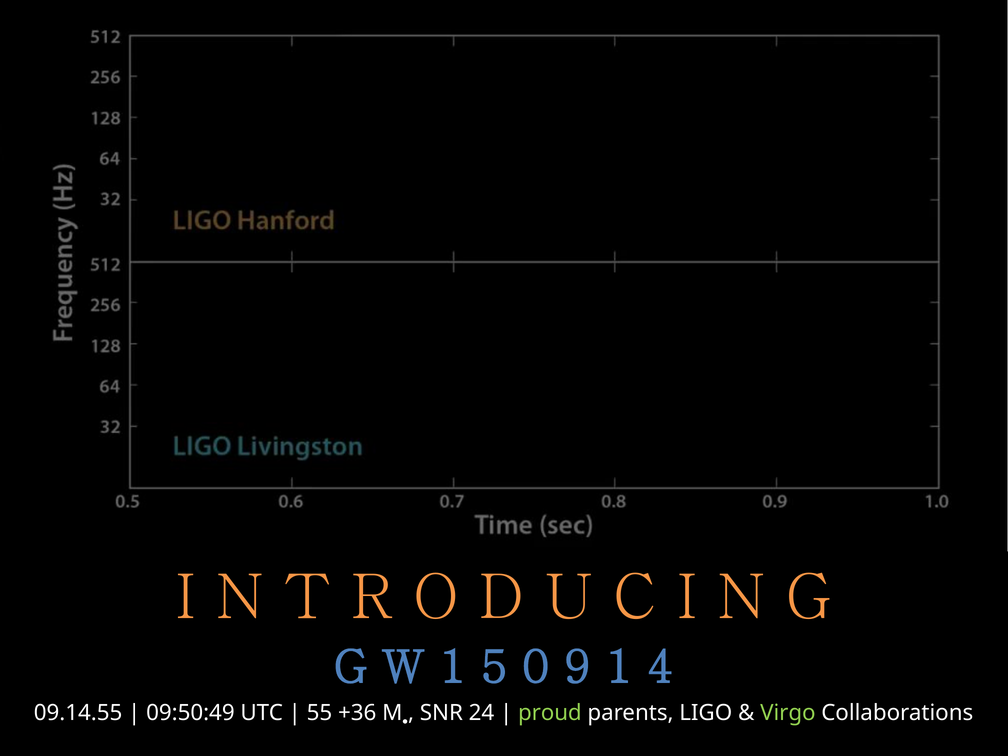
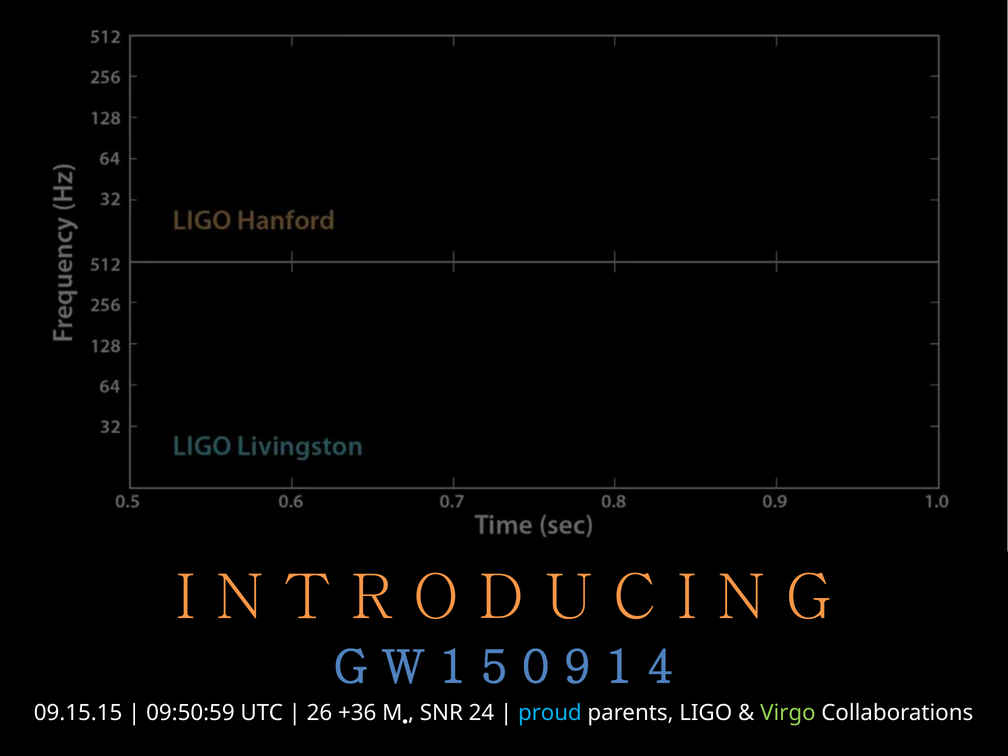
09.14.55: 09.14.55 -> 09.15.15
09:50:49: 09:50:49 -> 09:50:59
55: 55 -> 26
proud colour: light green -> light blue
